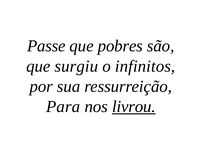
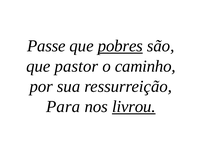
pobres underline: none -> present
surgiu: surgiu -> pastor
infinitos: infinitos -> caminho
